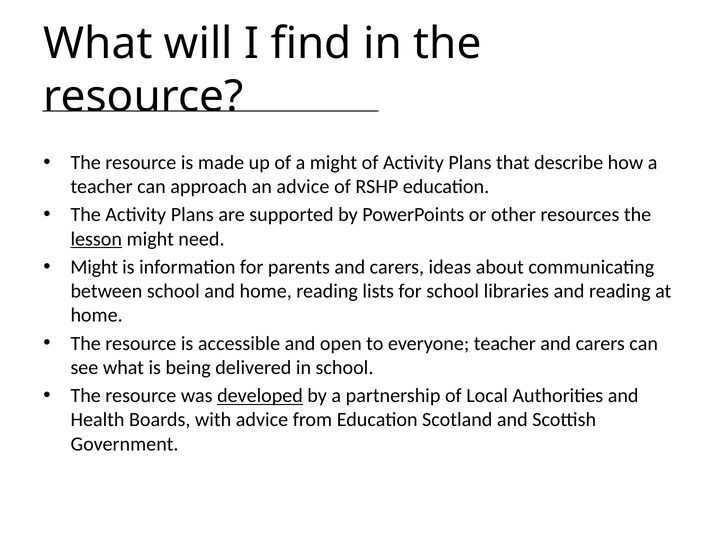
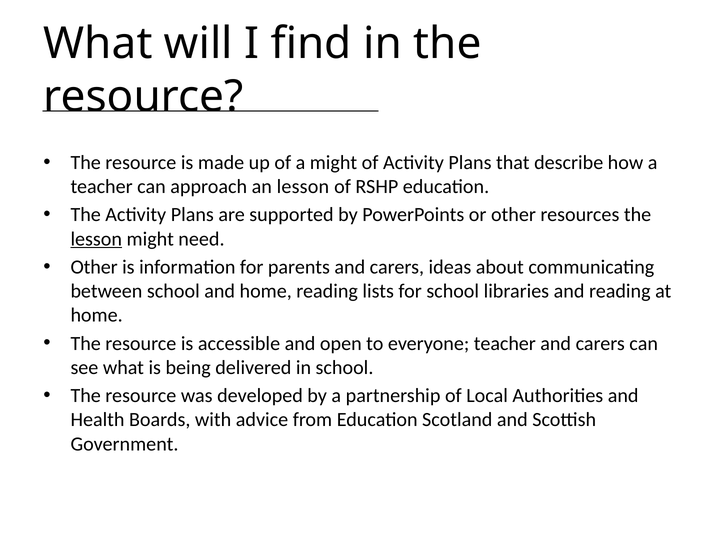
an advice: advice -> lesson
Might at (94, 267): Might -> Other
developed underline: present -> none
